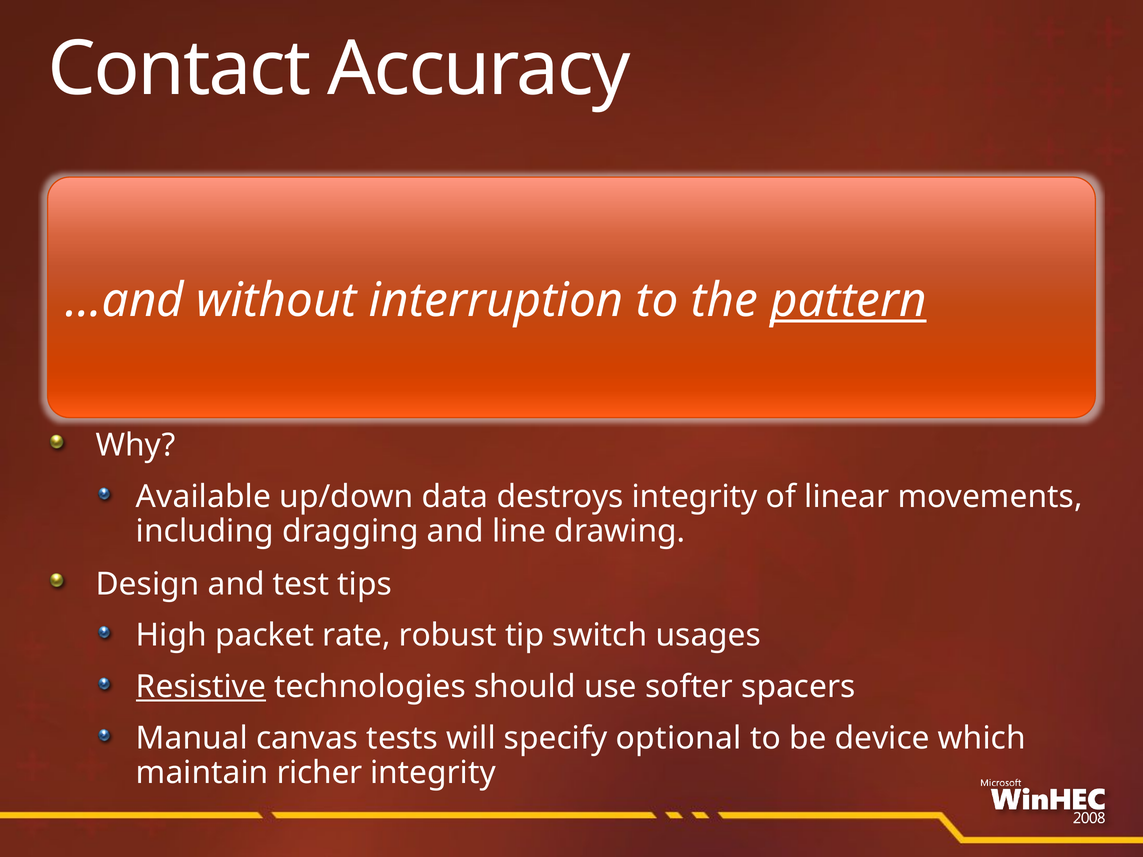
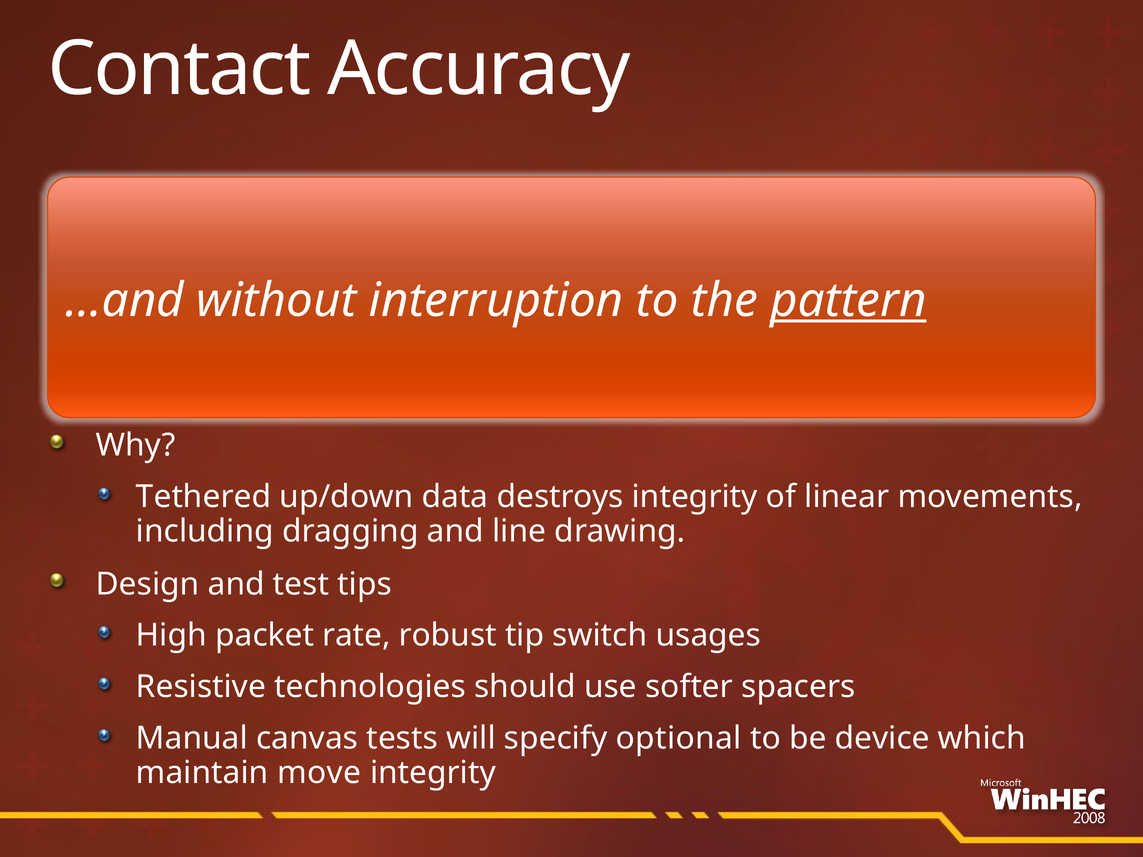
Available: Available -> Tethered
Resistive underline: present -> none
richer: richer -> move
